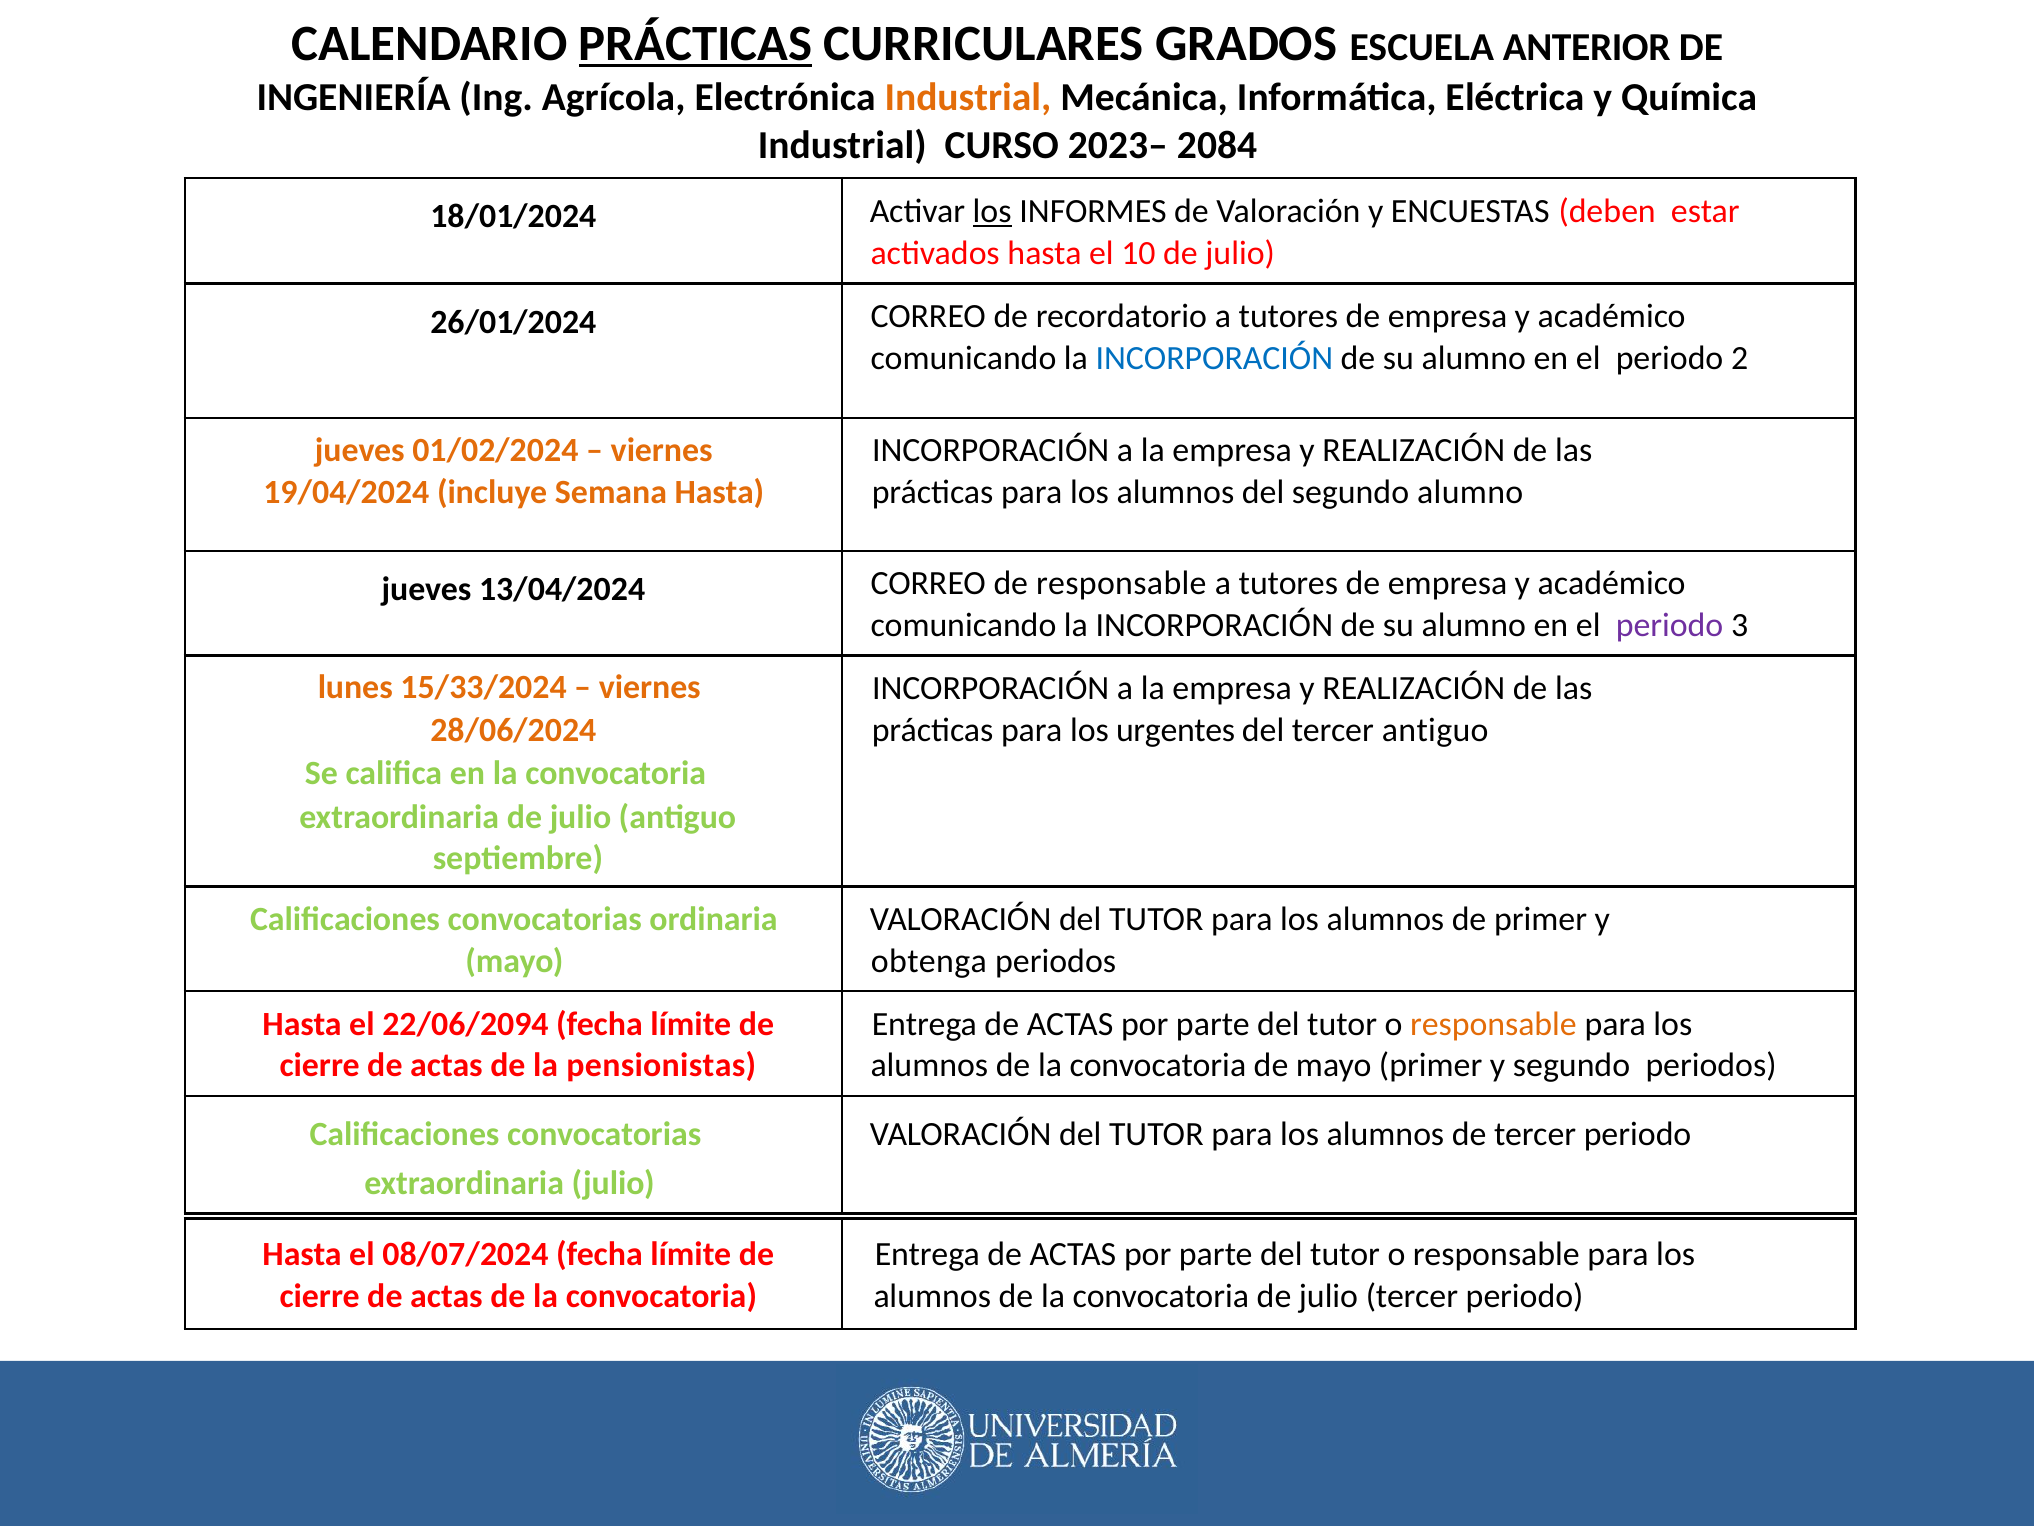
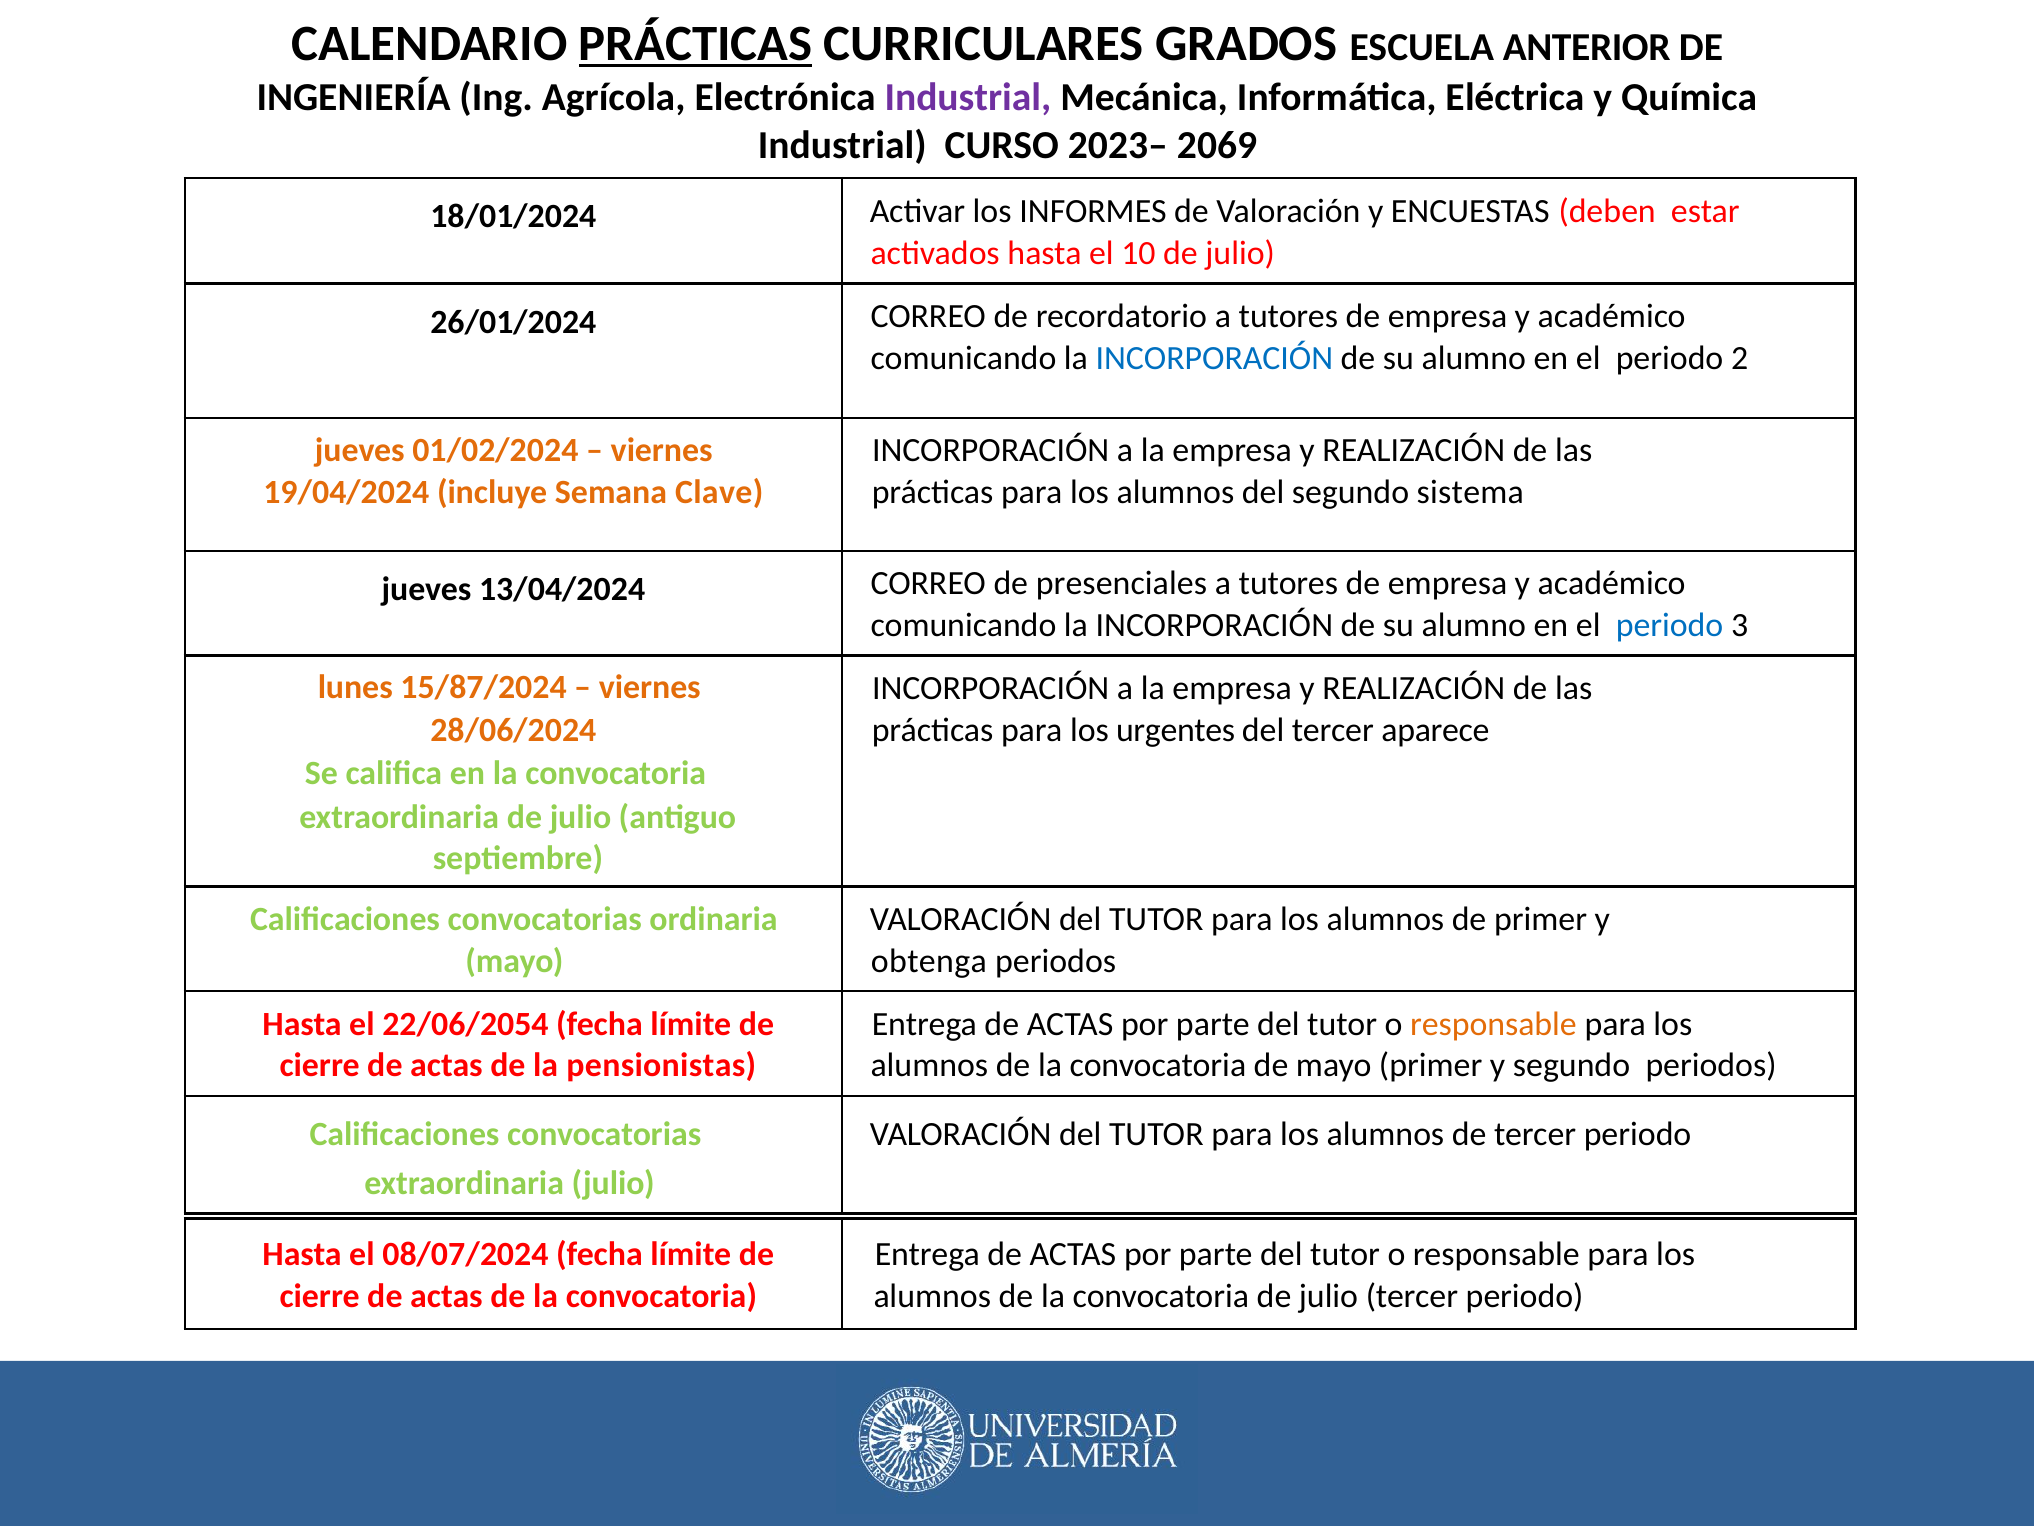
Industrial at (968, 97) colour: orange -> purple
2084: 2084 -> 2069
los at (992, 211) underline: present -> none
Semana Hasta: Hasta -> Clave
segundo alumno: alumno -> sistema
de responsable: responsable -> presenciales
periodo at (1670, 625) colour: purple -> blue
15/33/2024: 15/33/2024 -> 15/87/2024
tercer antiguo: antiguo -> aparece
22/06/2094: 22/06/2094 -> 22/06/2054
